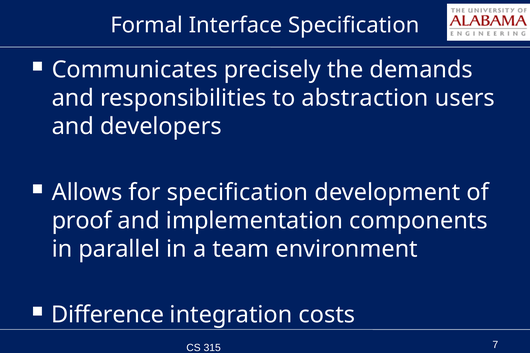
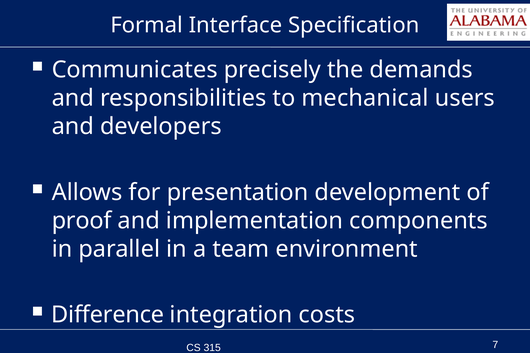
abstraction: abstraction -> mechanical
for specification: specification -> presentation
